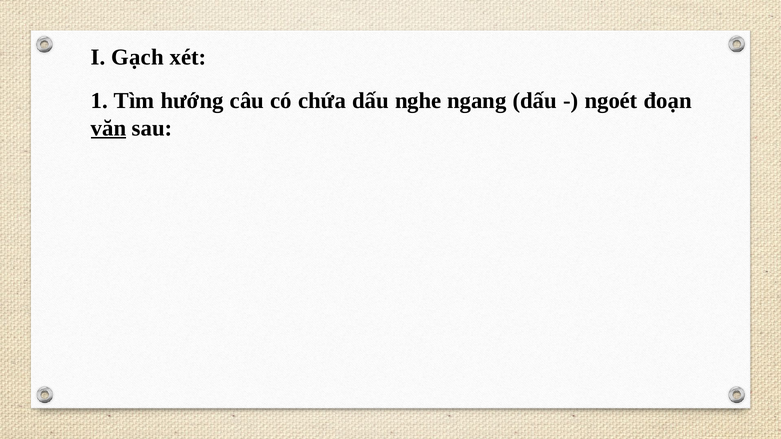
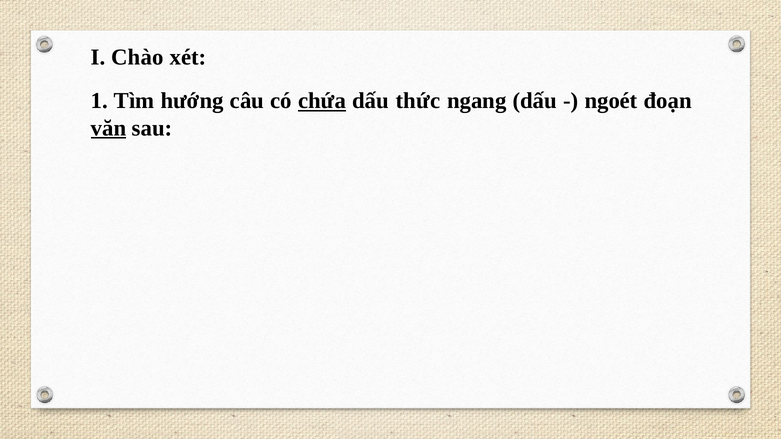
Gạch: Gạch -> Chào
chứa underline: none -> present
nghe: nghe -> thức
